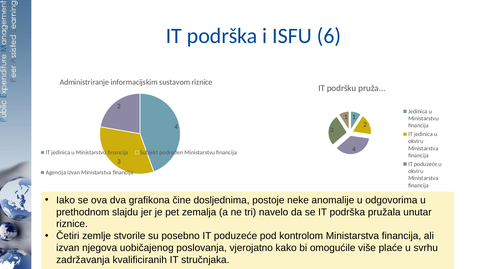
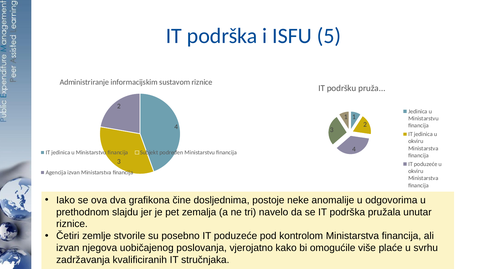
6: 6 -> 5
